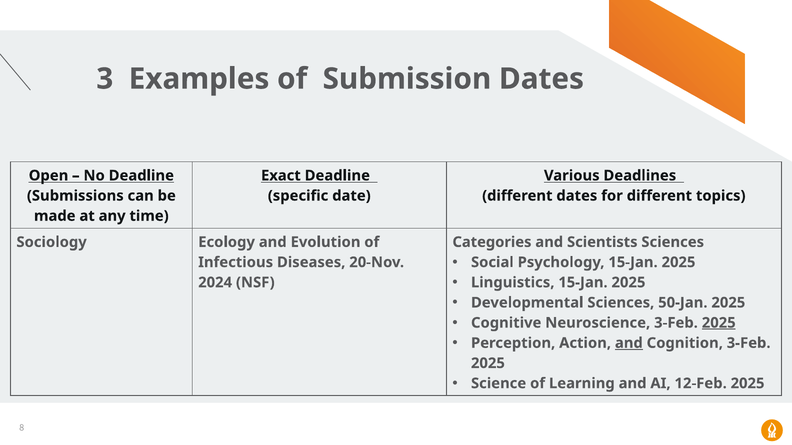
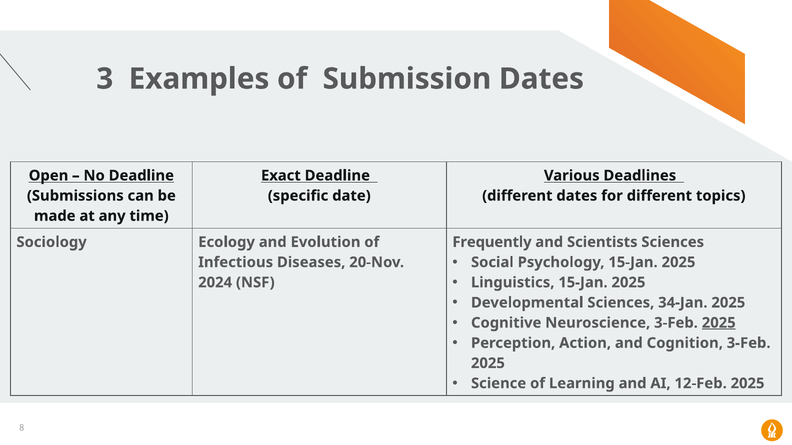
Categories: Categories -> Frequently
50-Jan: 50-Jan -> 34-Jan
and at (629, 343) underline: present -> none
